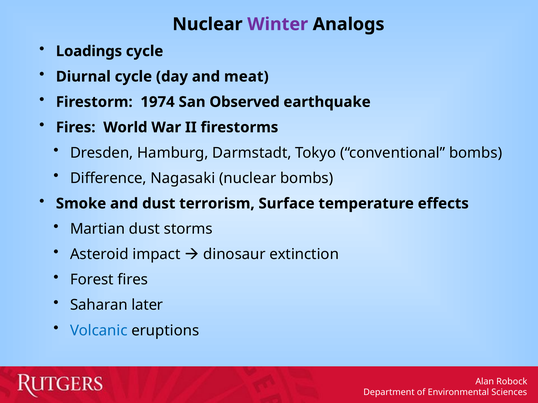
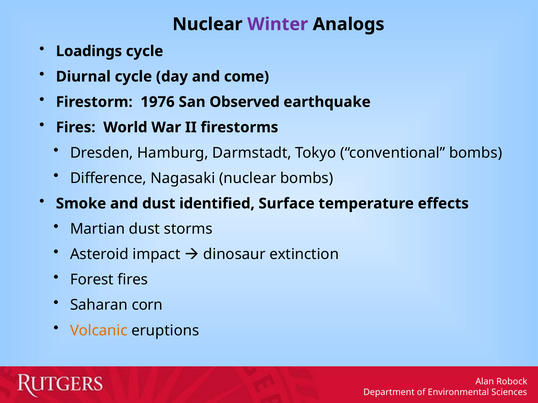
meat: meat -> come
1974: 1974 -> 1976
terrorism: terrorism -> identified
later: later -> corn
Volcanic colour: blue -> orange
